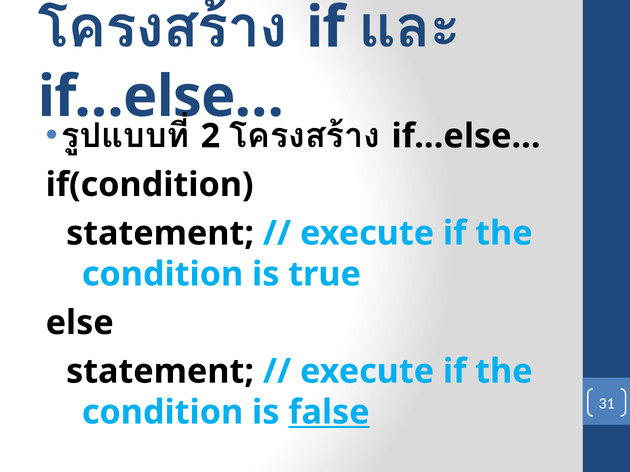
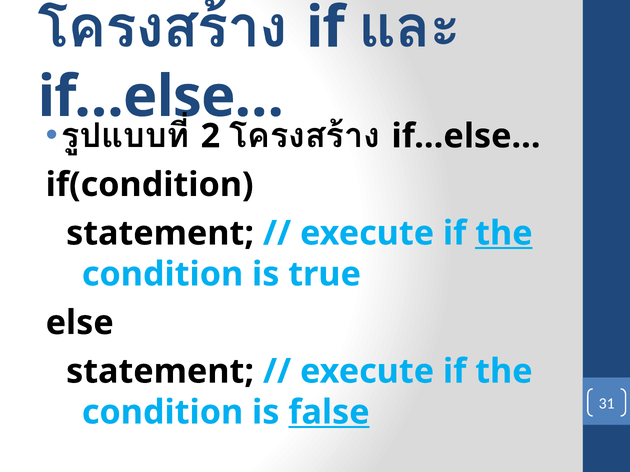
the at (504, 234) underline: none -> present
